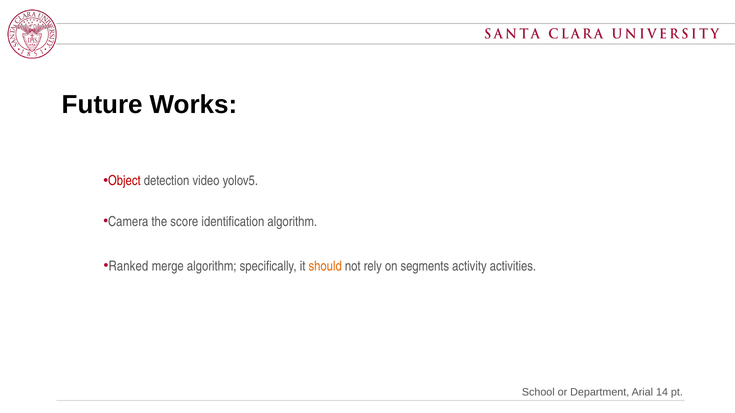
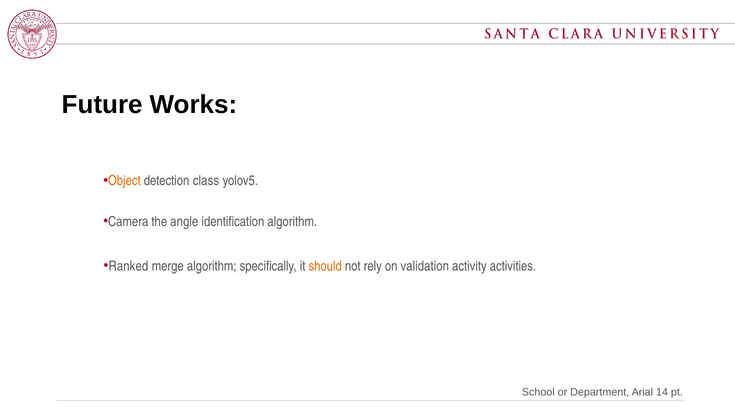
Object colour: red -> orange
video: video -> class
score: score -> angle
segments: segments -> validation
